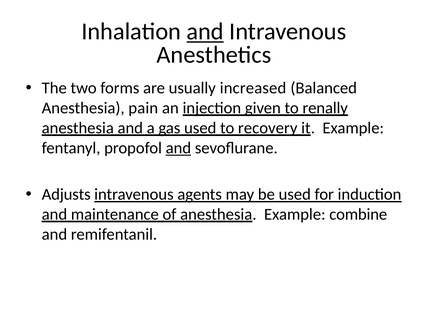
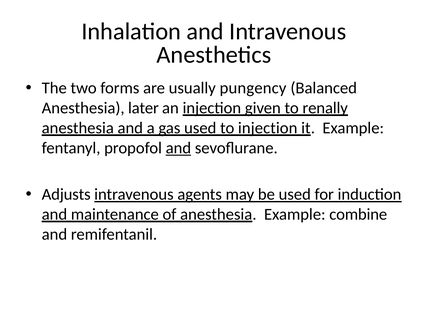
and at (205, 32) underline: present -> none
increased: increased -> pungency
pain: pain -> later
to recovery: recovery -> injection
